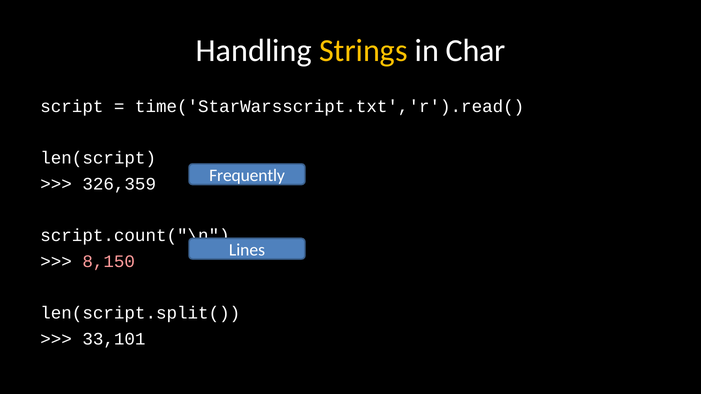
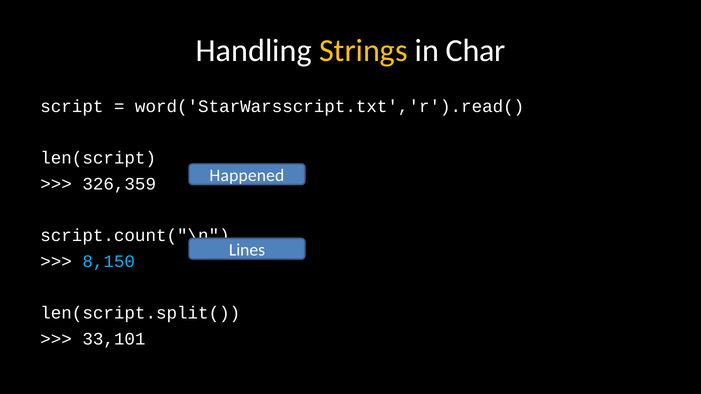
time('StarWarsscript.txt','r').read(: time('StarWarsscript.txt','r').read( -> word('StarWarsscript.txt','r').read(
Frequently: Frequently -> Happened
8,150 colour: pink -> light blue
